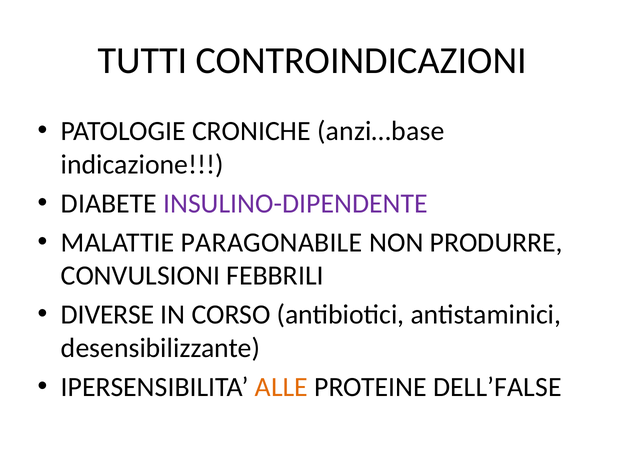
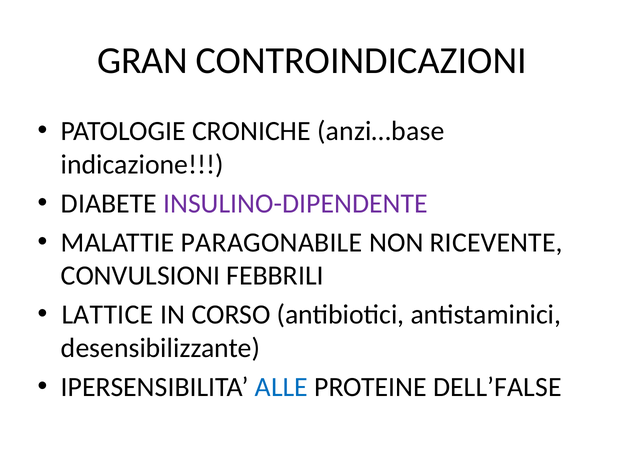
TUTTI: TUTTI -> GRAN
PRODURRE: PRODURRE -> RICEVENTE
DIVERSE: DIVERSE -> LATTICE
ALLE colour: orange -> blue
